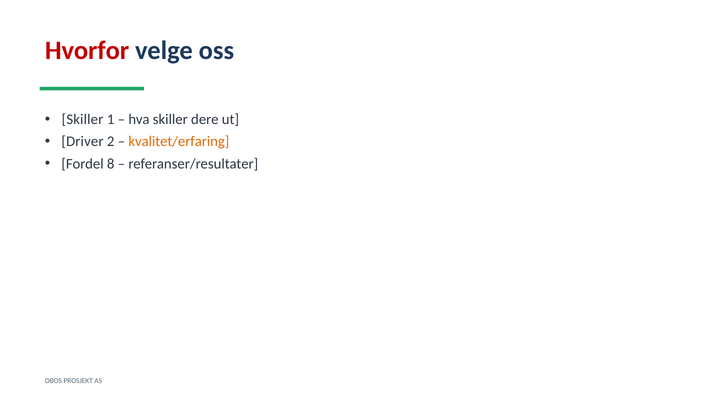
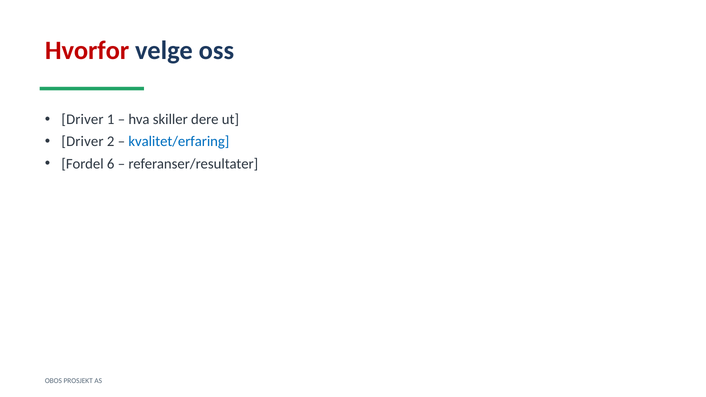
Skiller at (83, 120): Skiller -> Driver
kvalitet/erfaring colour: orange -> blue
8: 8 -> 6
